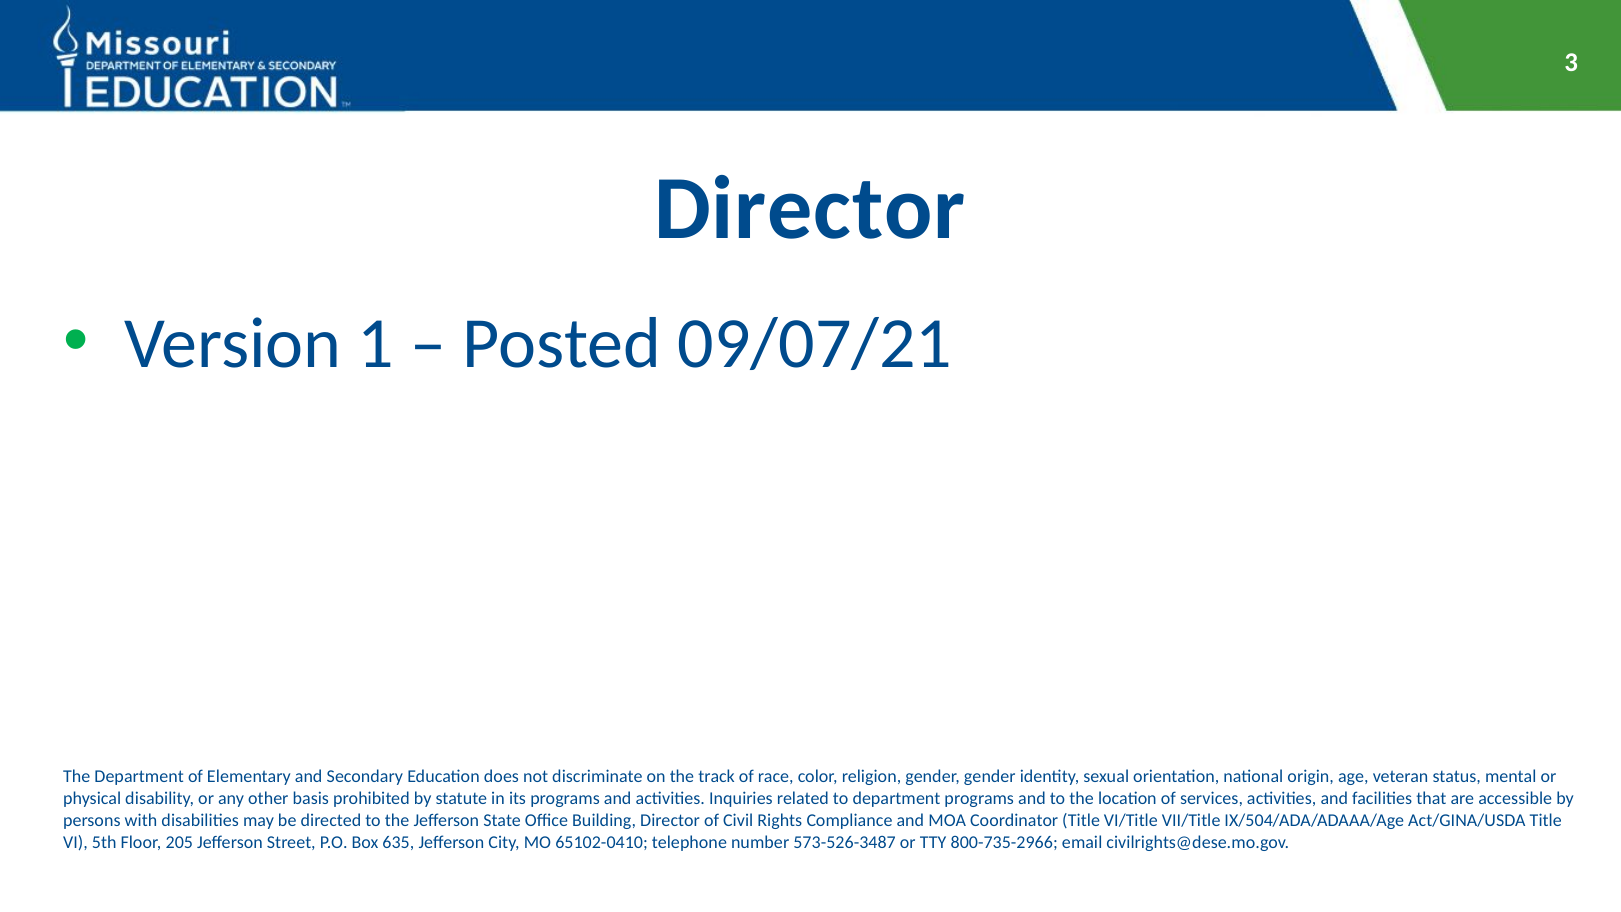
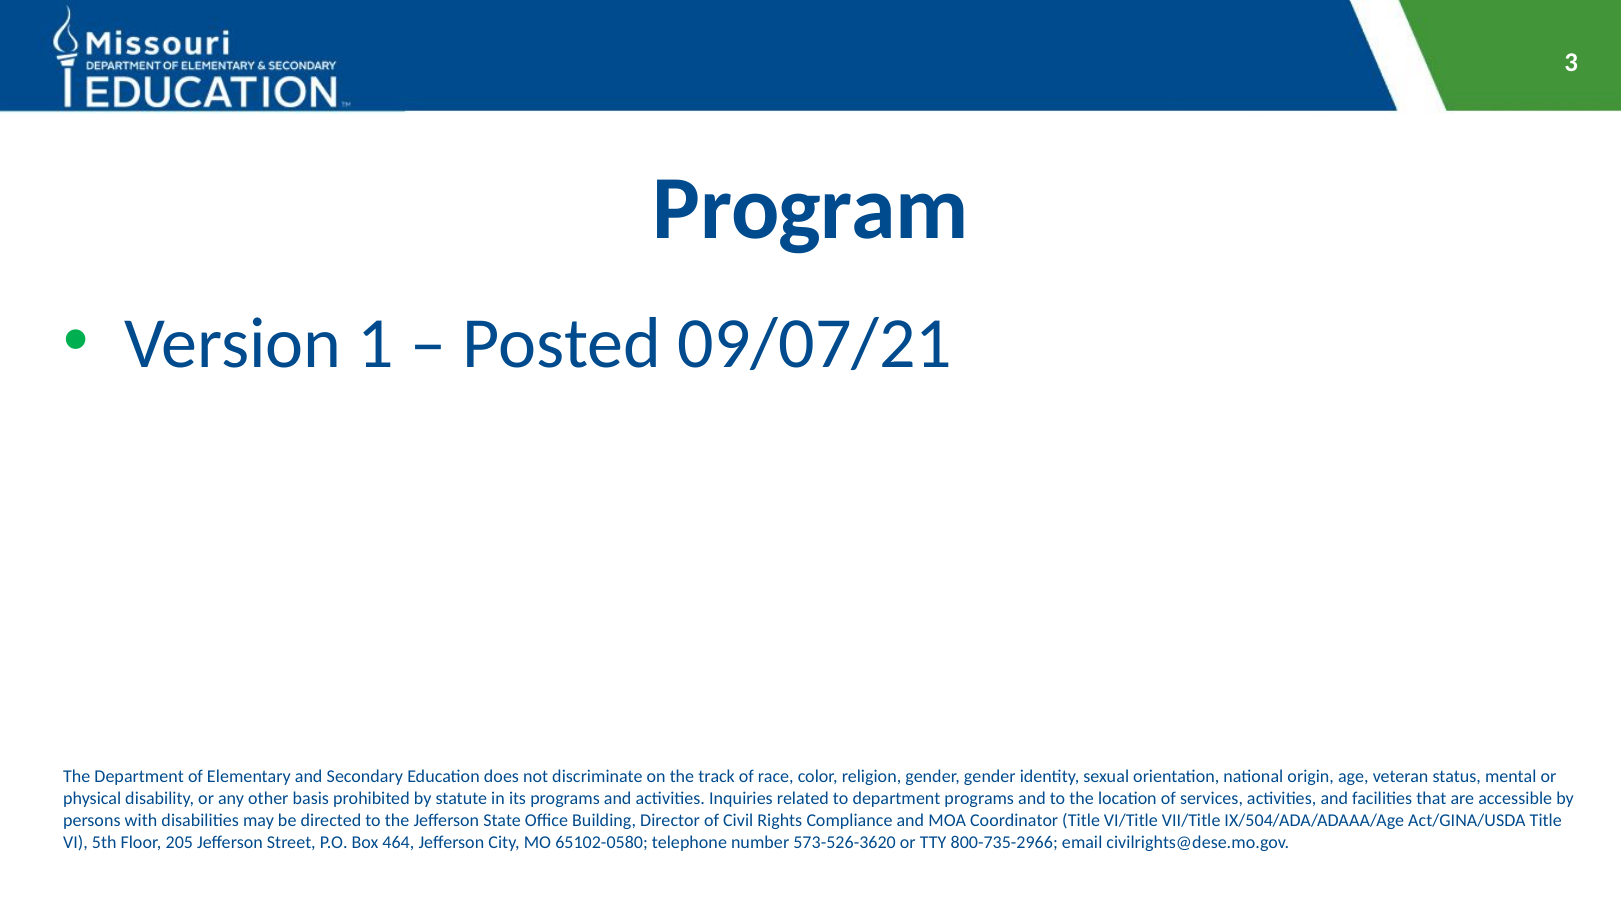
Director at (810, 209): Director -> Program
635: 635 -> 464
65102-0410: 65102-0410 -> 65102-0580
573-526-3487: 573-526-3487 -> 573-526-3620
